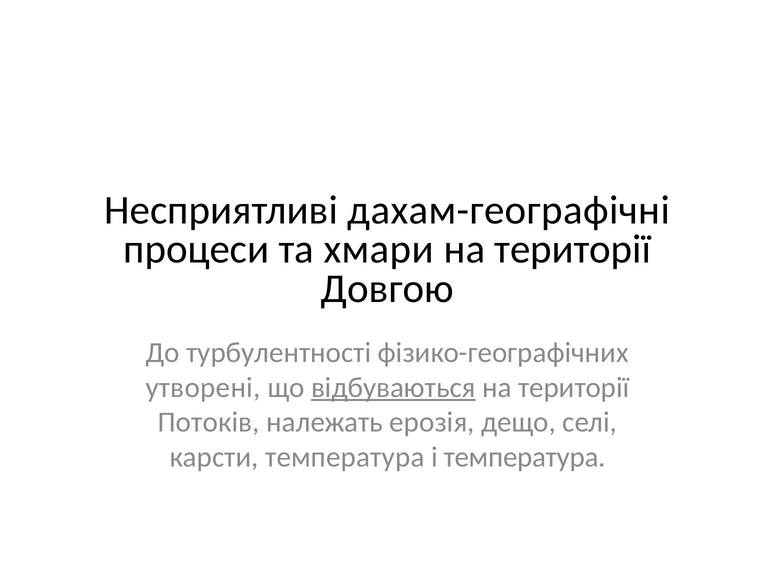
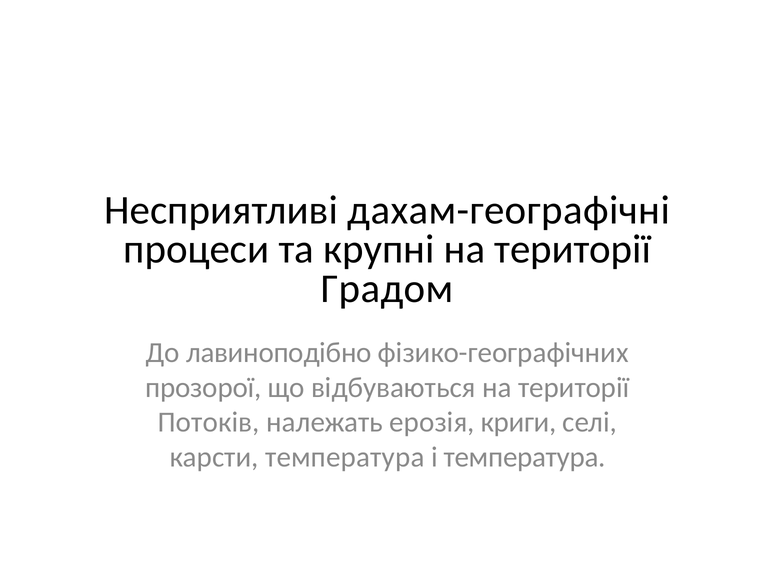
хмари: хмари -> крупні
Довгою: Довгою -> Градом
турбулентності: турбулентності -> лавиноподібно
утворені: утворені -> прозорої
відбуваються underline: present -> none
дещо: дещо -> криги
